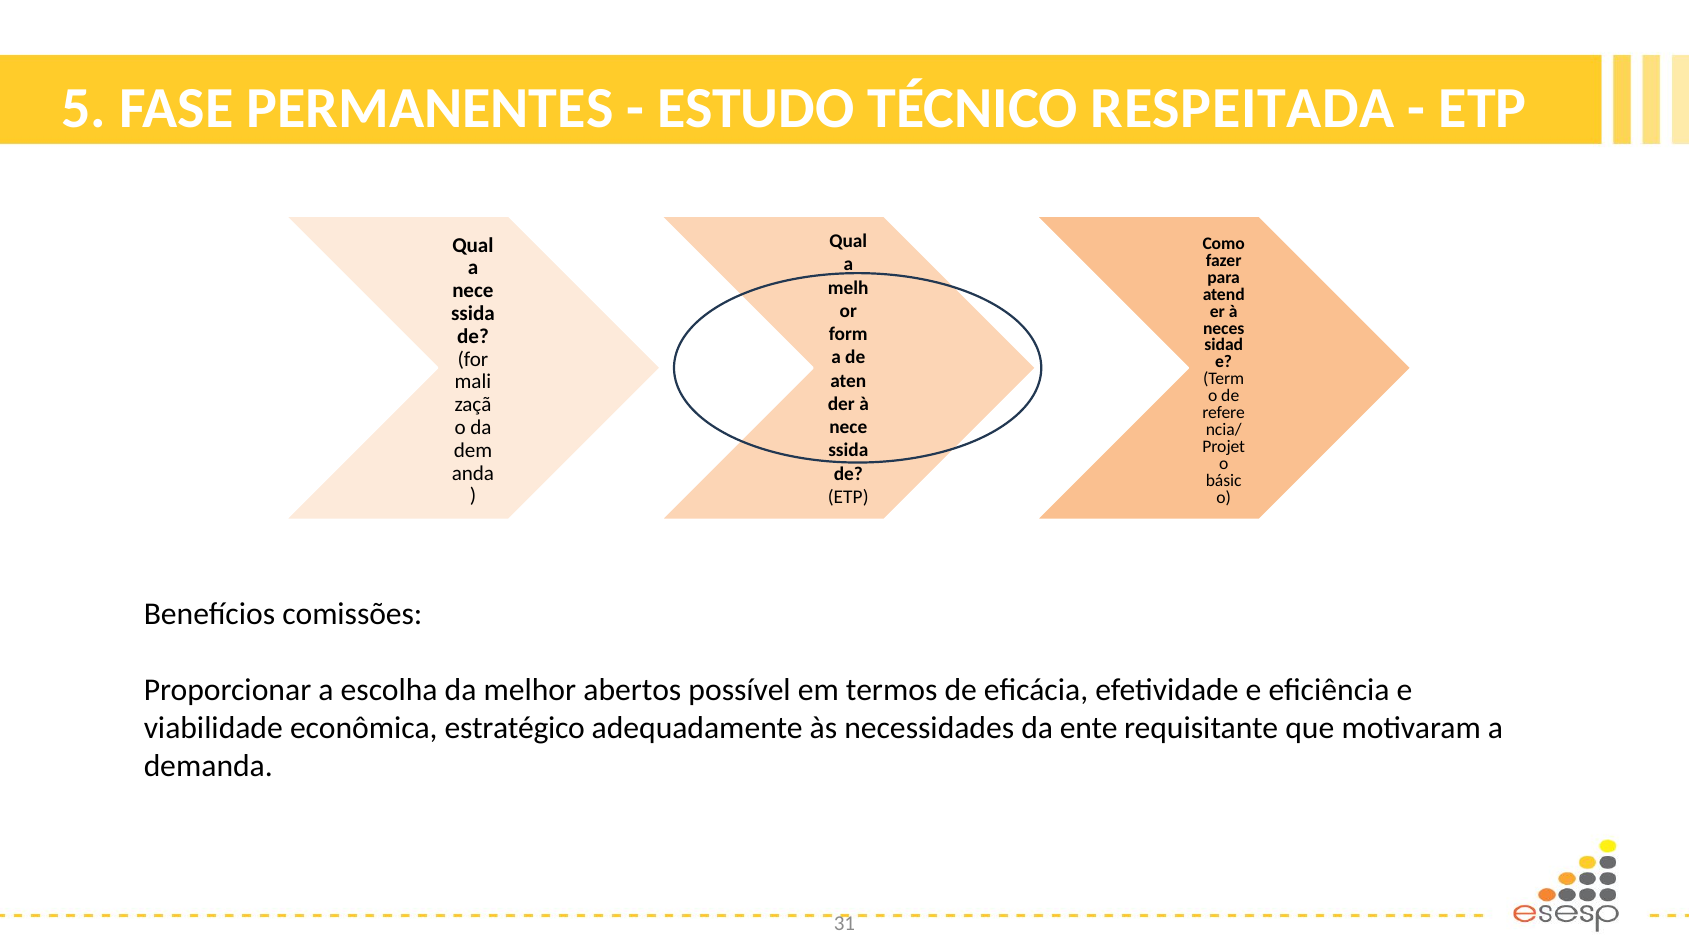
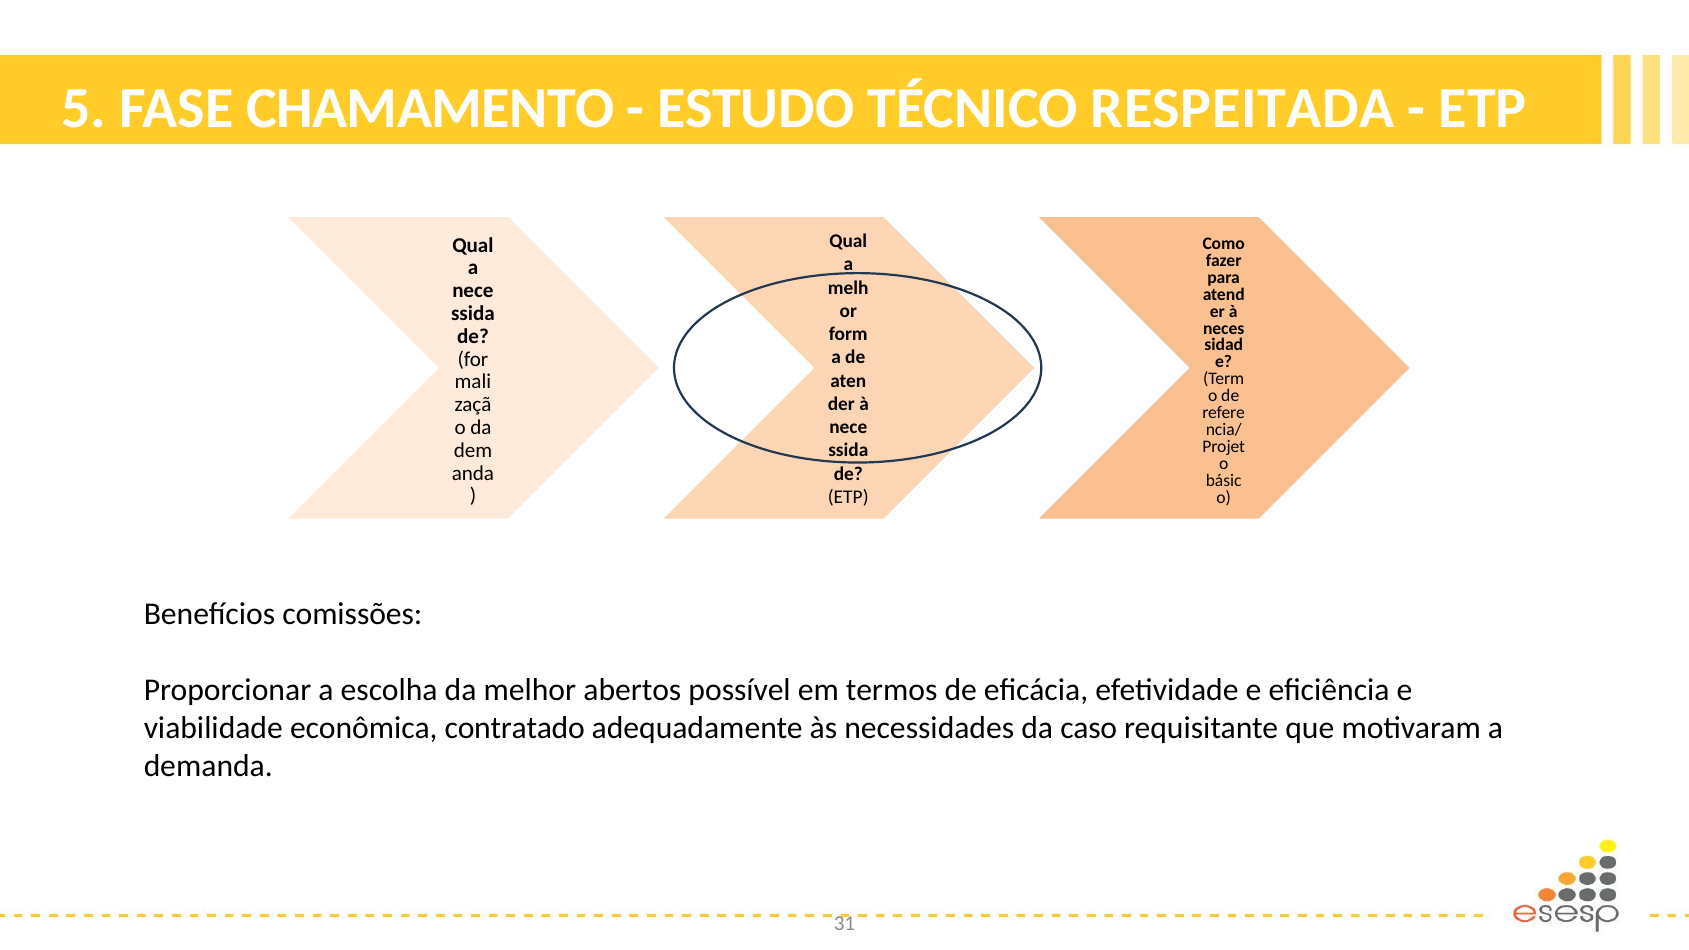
PERMANENTES: PERMANENTES -> CHAMAMENTO
estratégico: estratégico -> contratado
ente: ente -> caso
